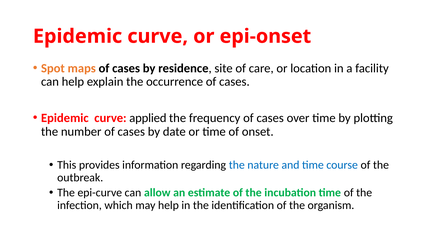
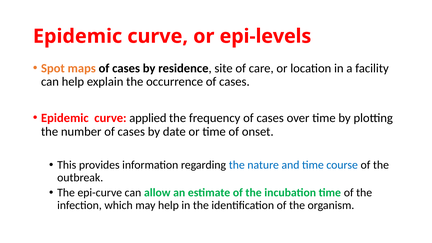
epi-onset: epi-onset -> epi-levels
